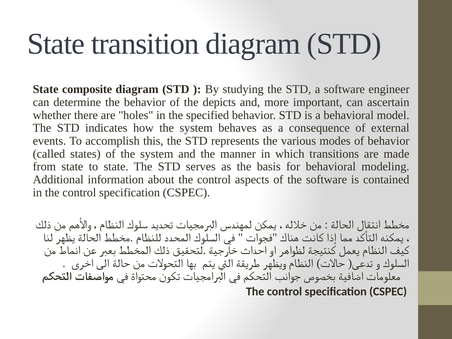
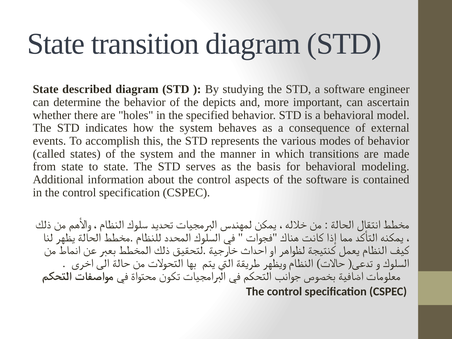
composite: composite -> described
